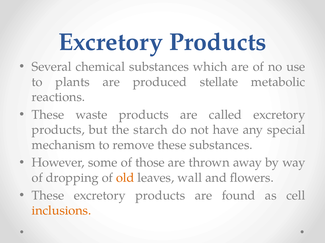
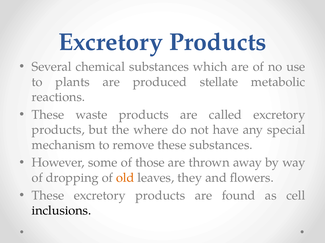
starch: starch -> where
wall: wall -> they
inclusions colour: orange -> black
